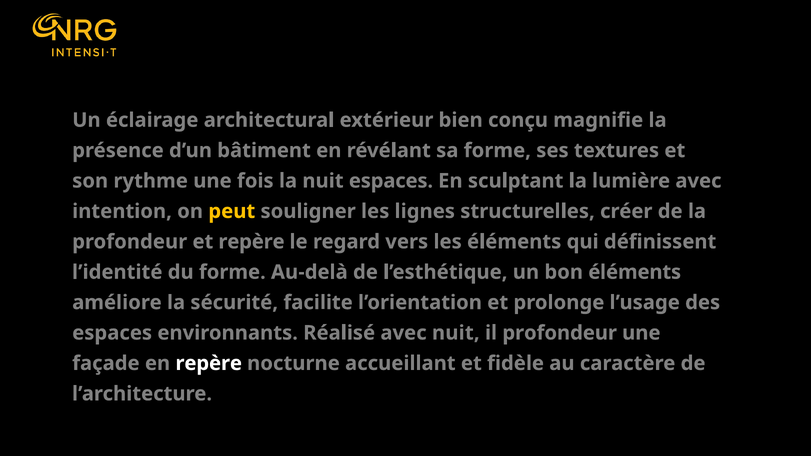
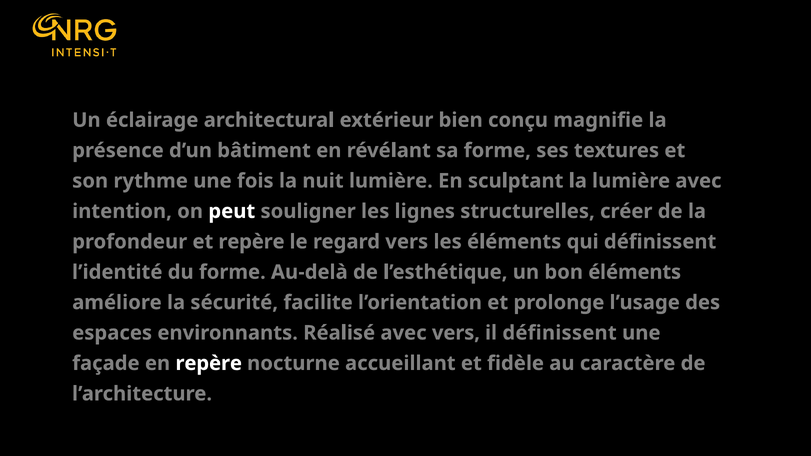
nuit espaces: espaces -> lumière
peut colour: yellow -> white
avec nuit: nuit -> vers
il profondeur: profondeur -> définissent
